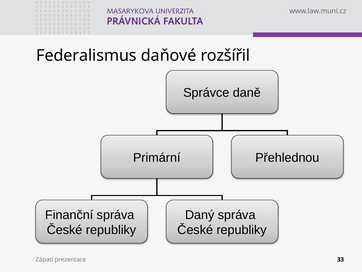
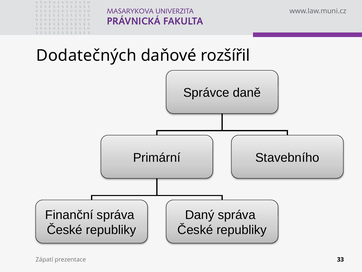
Federalismus: Federalismus -> Dodatečných
Přehlednou: Přehlednou -> Stavebního
